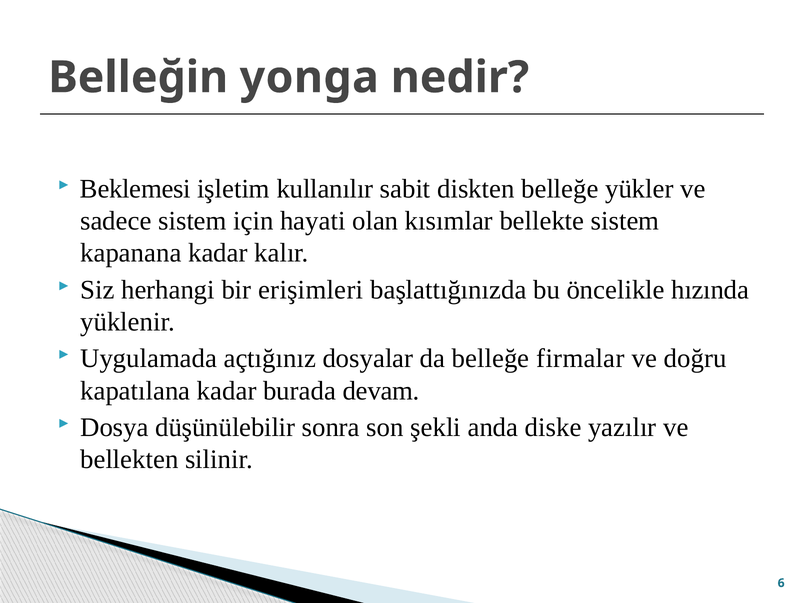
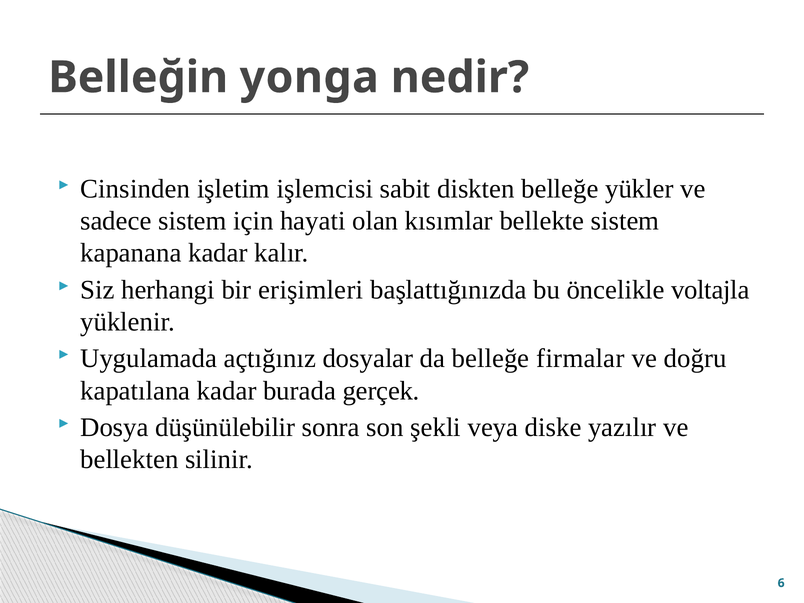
Beklemesi: Beklemesi -> Cinsinden
kullanılır: kullanılır -> işlemcisi
hızında: hızında -> voltajla
devam: devam -> gerçek
anda: anda -> veya
